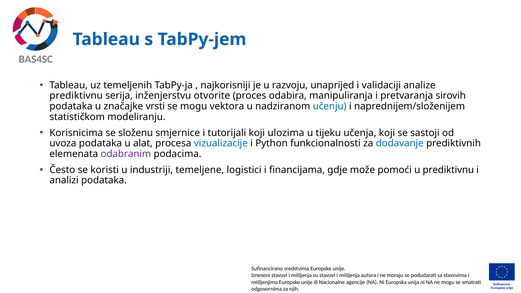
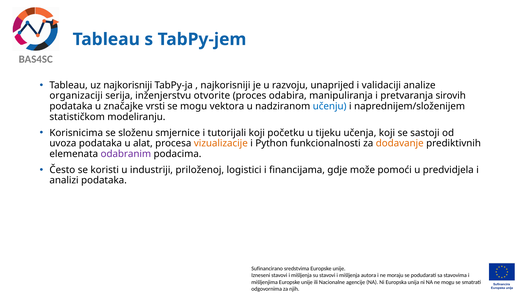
uz temeljenih: temeljenih -> najkorisniji
prediktivnu at (76, 96): prediktivnu -> organizaciji
ulozima: ulozima -> početku
vizualizacije colour: blue -> orange
dodavanje colour: blue -> orange
temeljene: temeljene -> priloženoj
u prediktivnu: prediktivnu -> predvidjela
